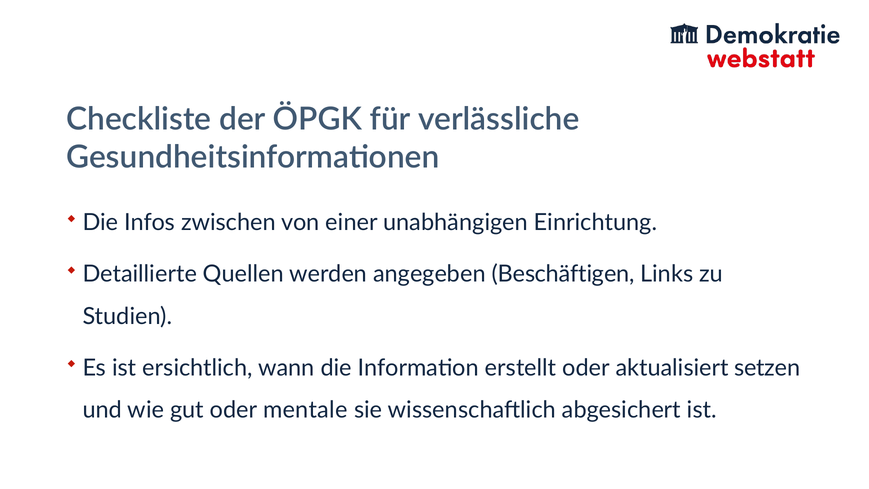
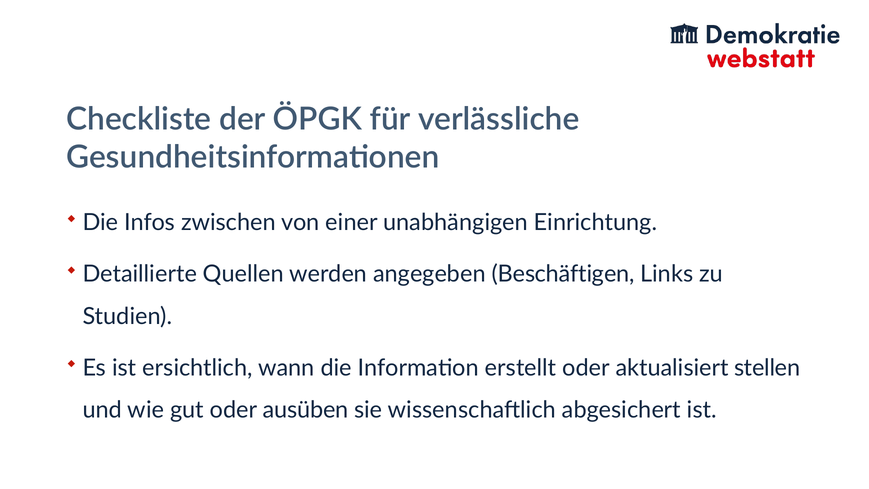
setzen: setzen -> stellen
mentale: mentale -> ausüben
